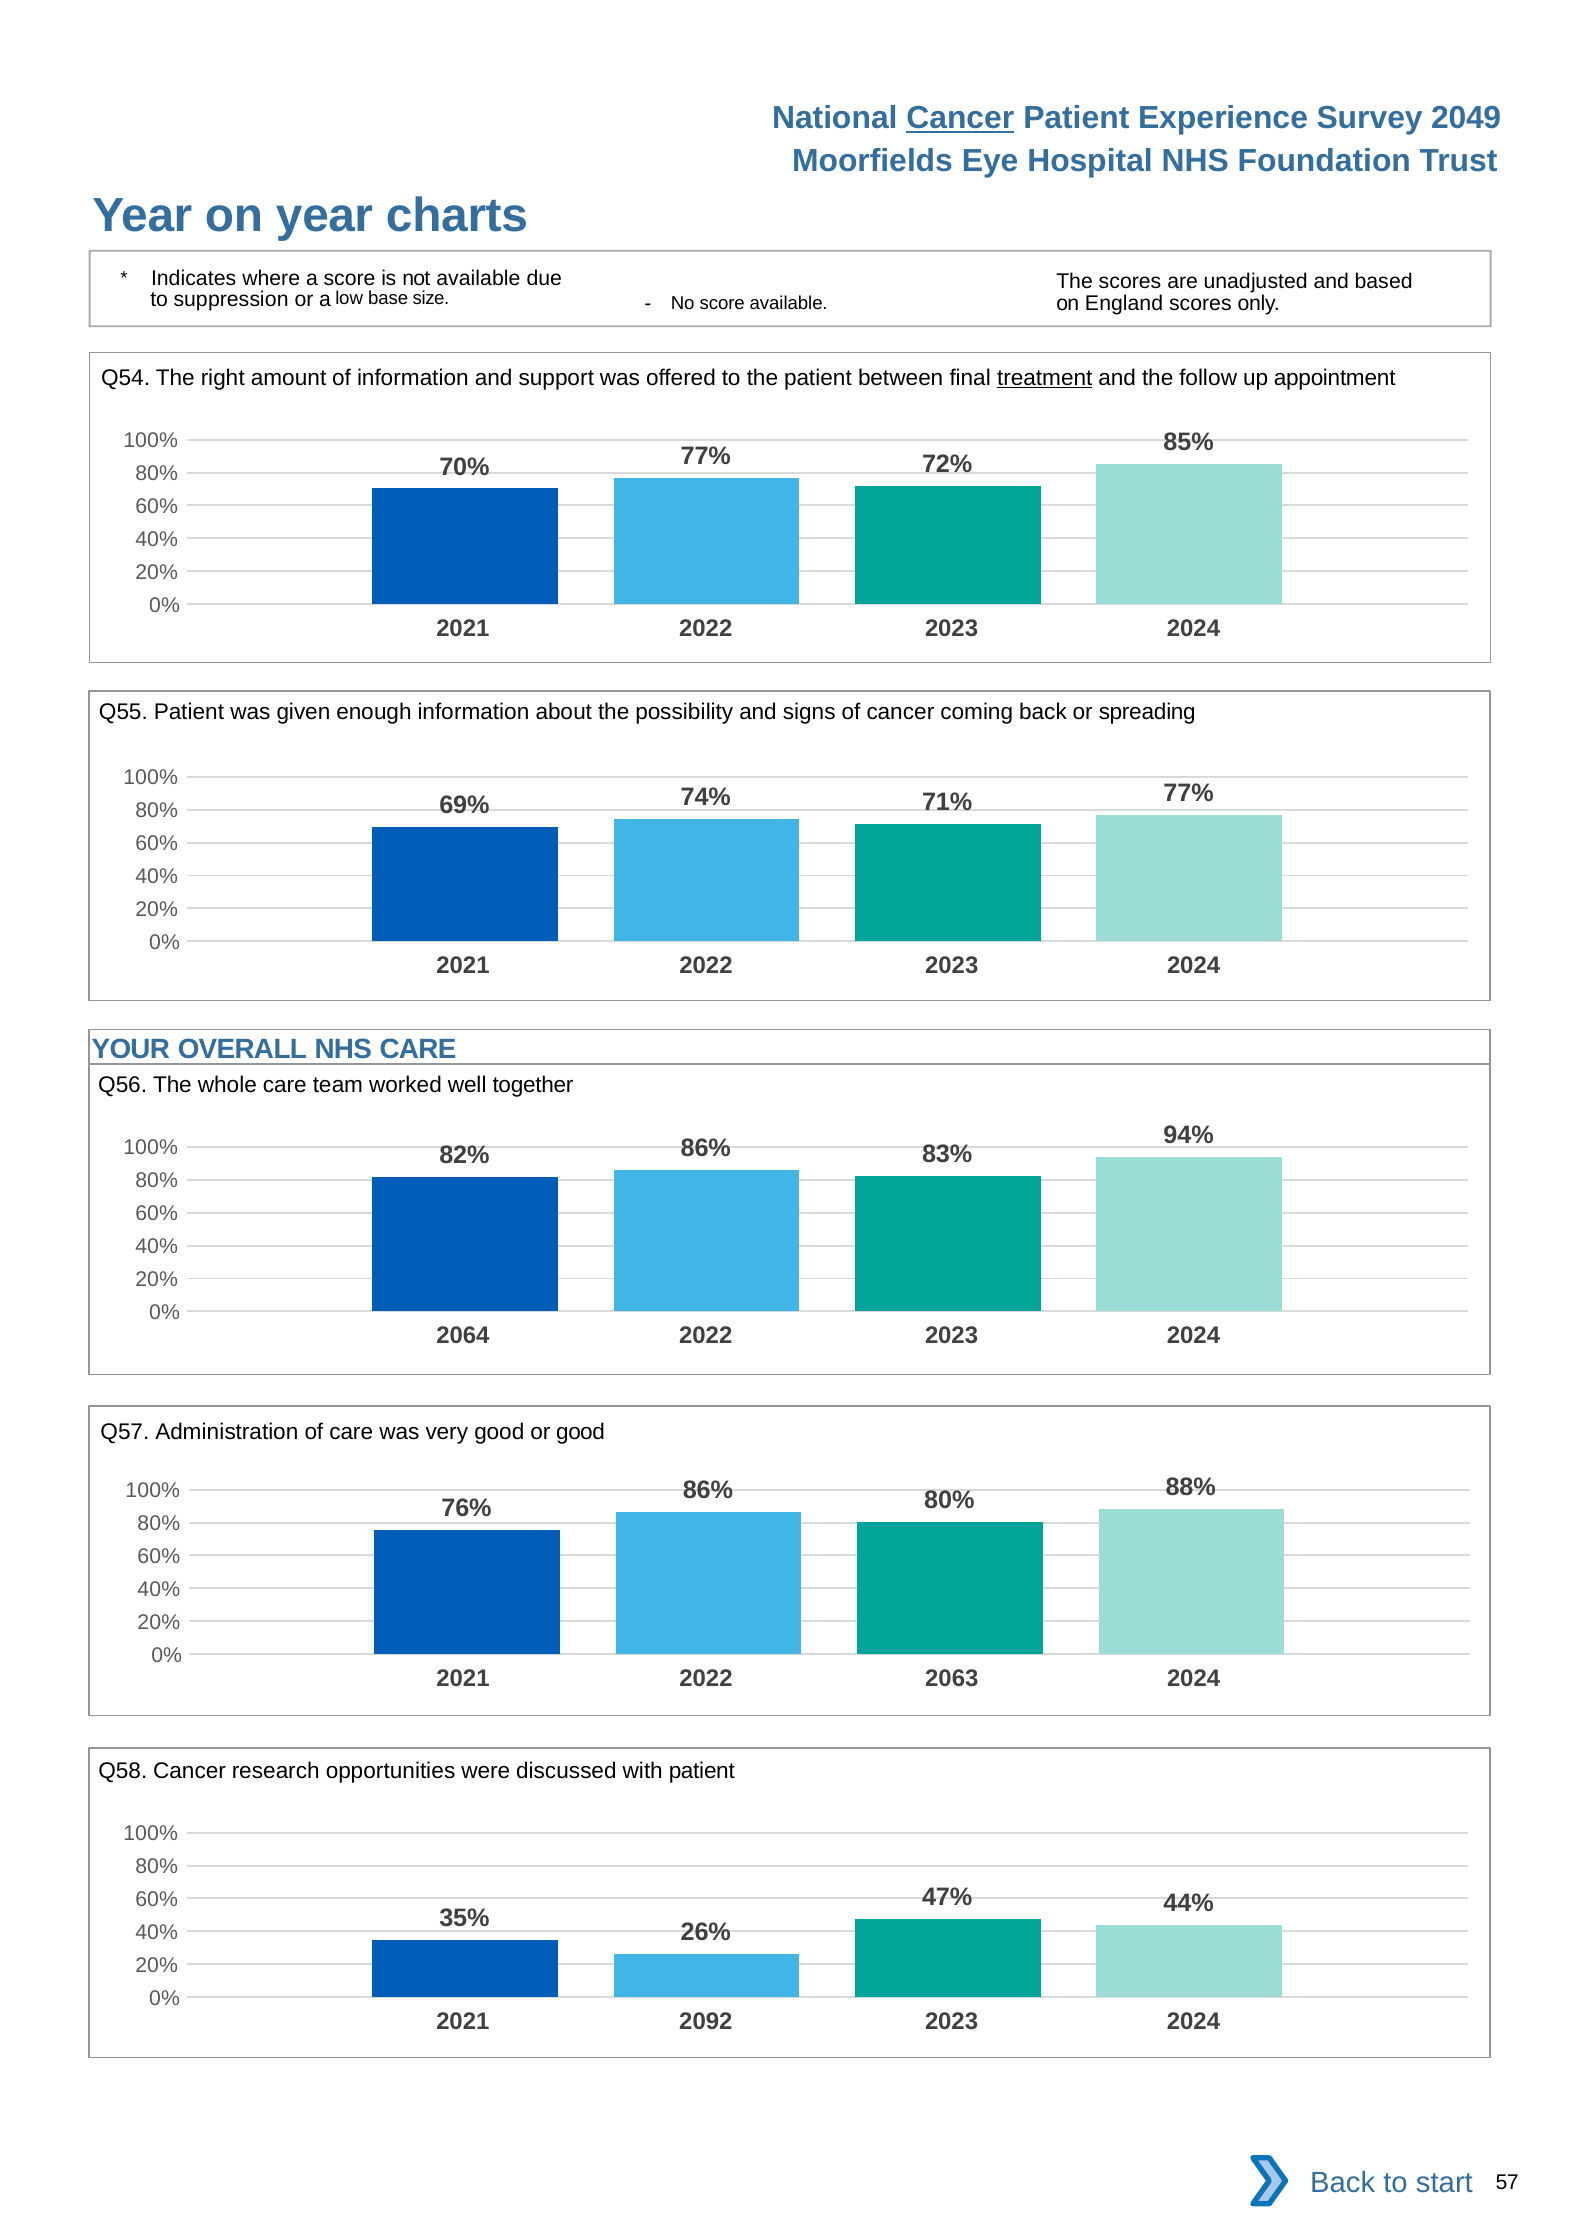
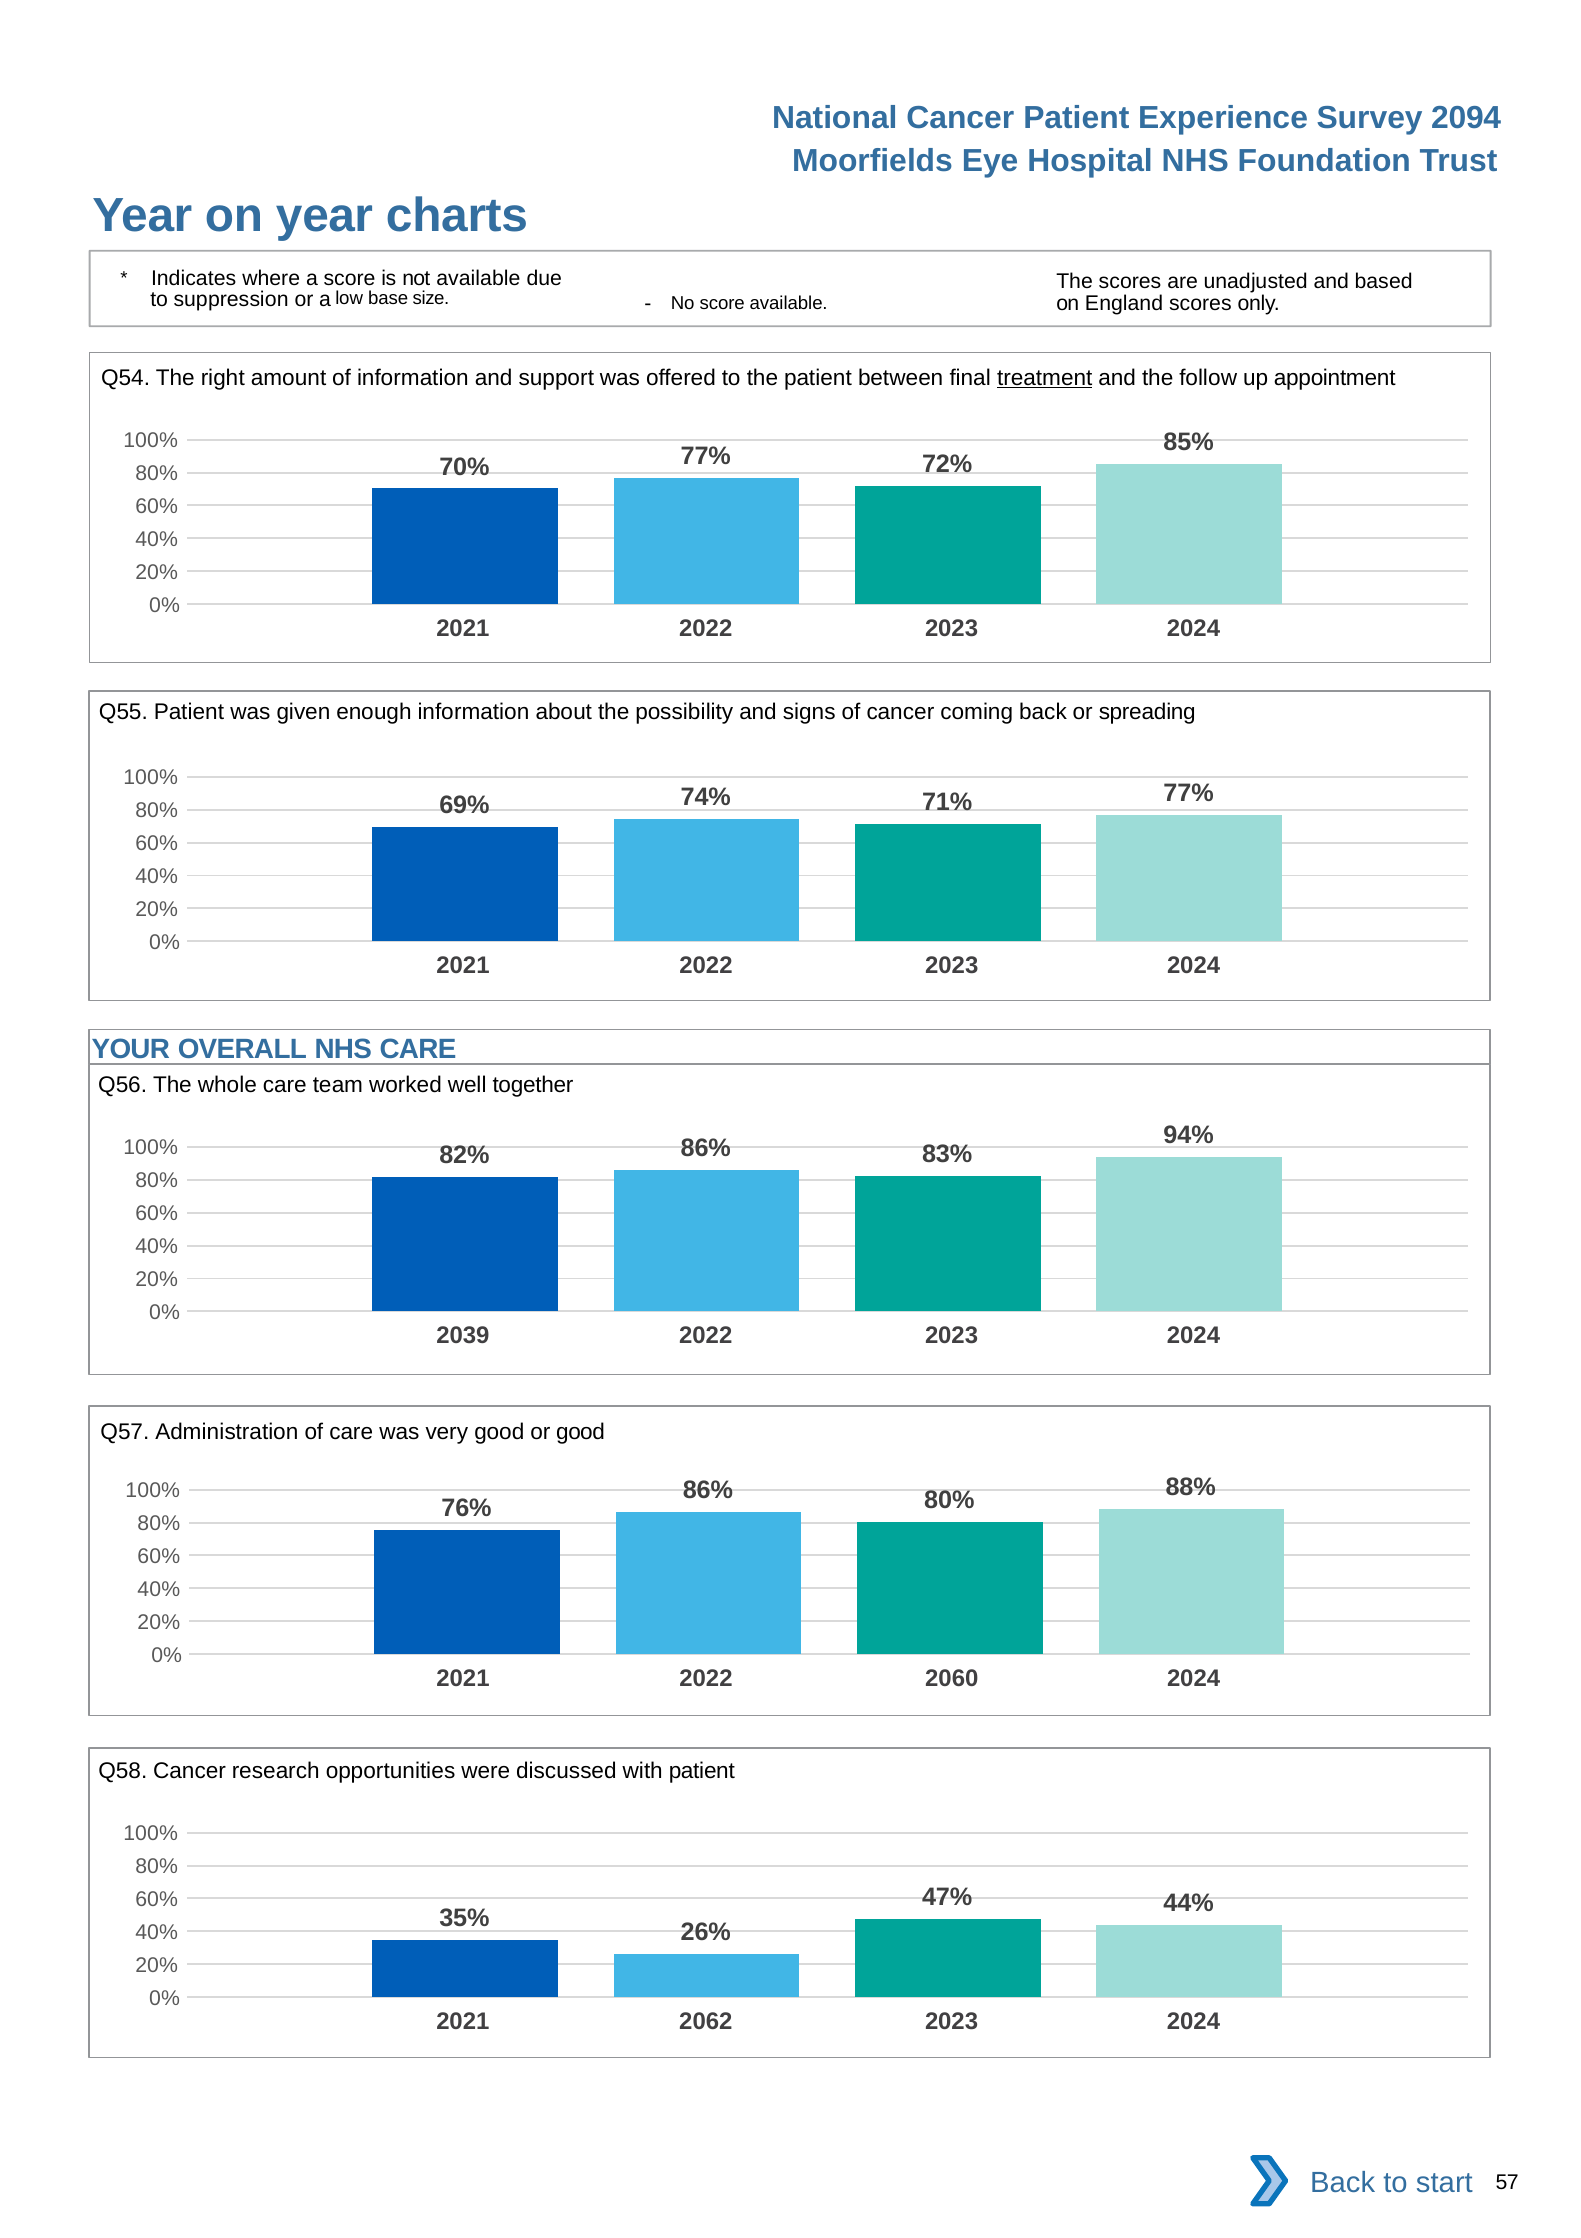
Cancer at (960, 118) underline: present -> none
2049: 2049 -> 2094
2064: 2064 -> 2039
2063: 2063 -> 2060
2092: 2092 -> 2062
